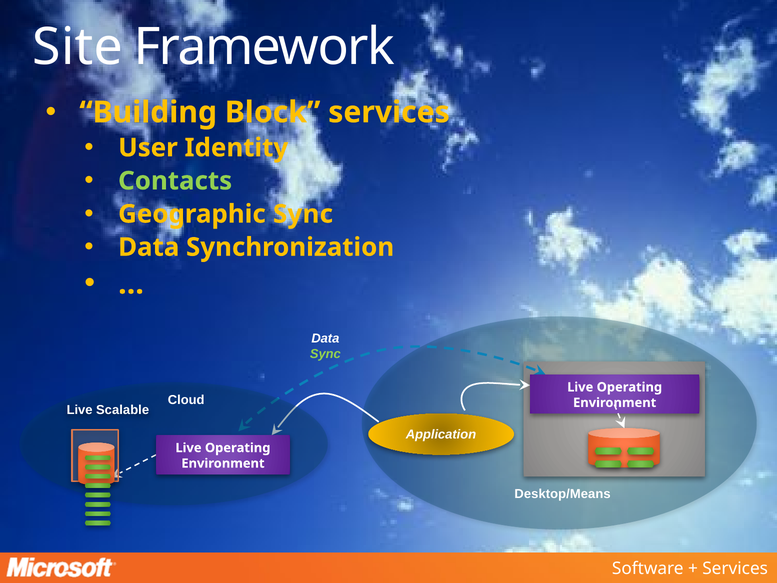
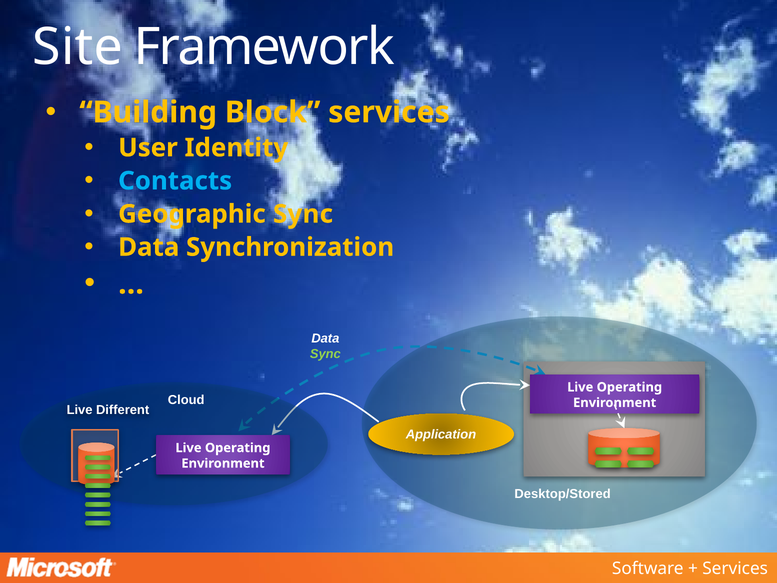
Contacts colour: light green -> light blue
Scalable: Scalable -> Different
Desktop/Means: Desktop/Means -> Desktop/Stored
